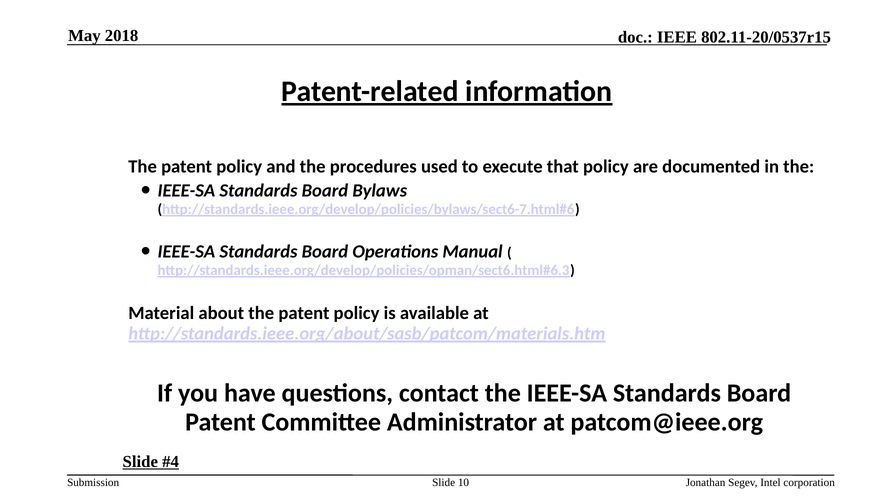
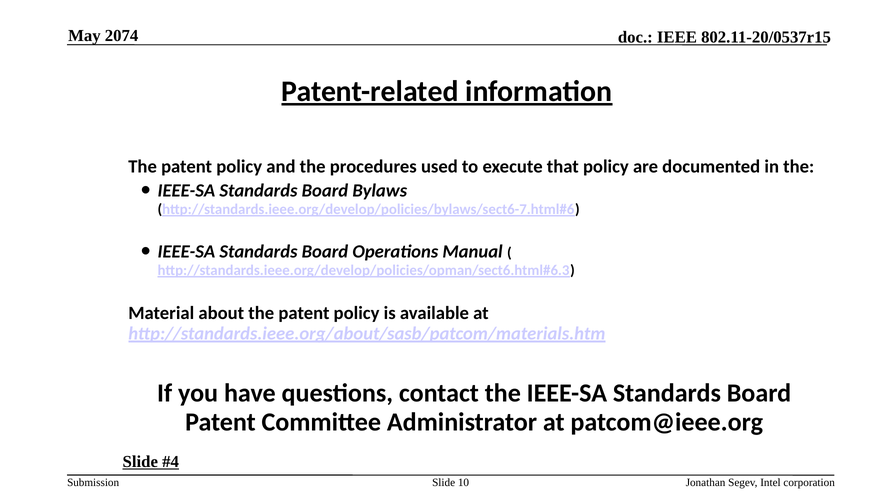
2018: 2018 -> 2074
